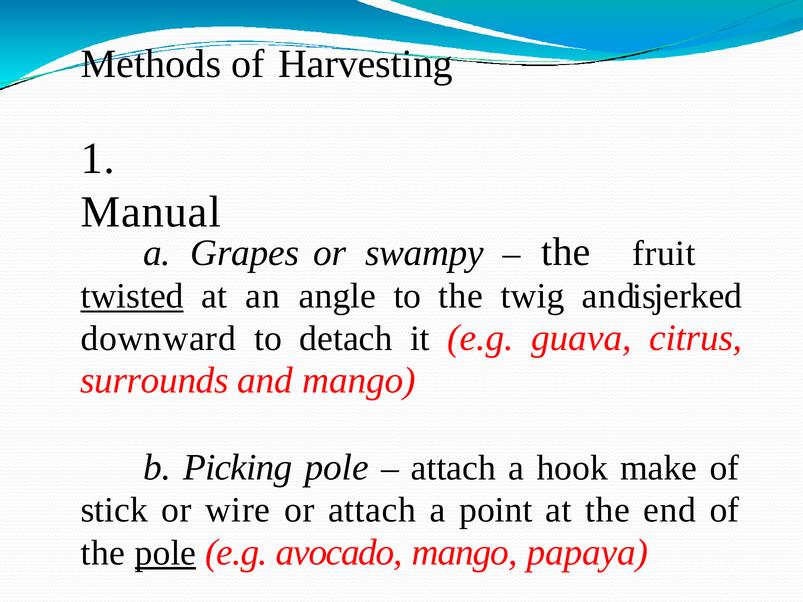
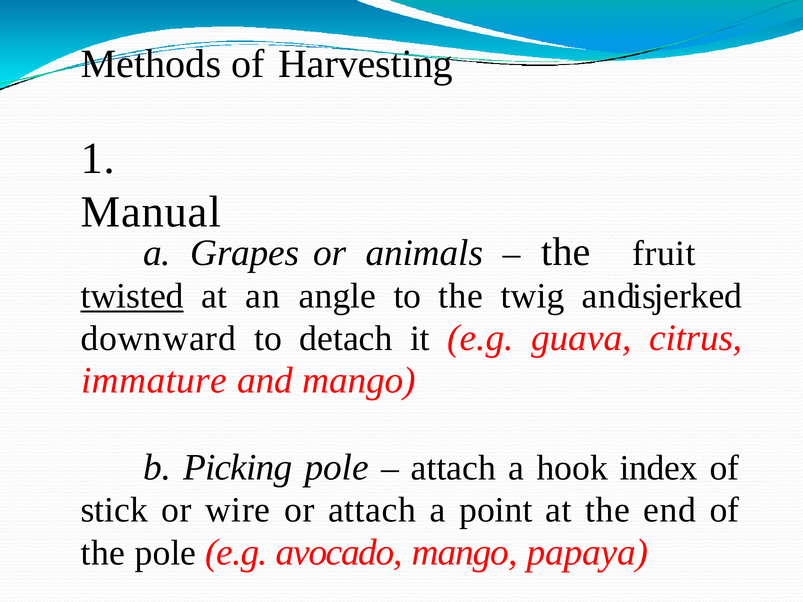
swampy: swampy -> animals
surrounds: surrounds -> immature
make: make -> index
pole at (166, 553) underline: present -> none
